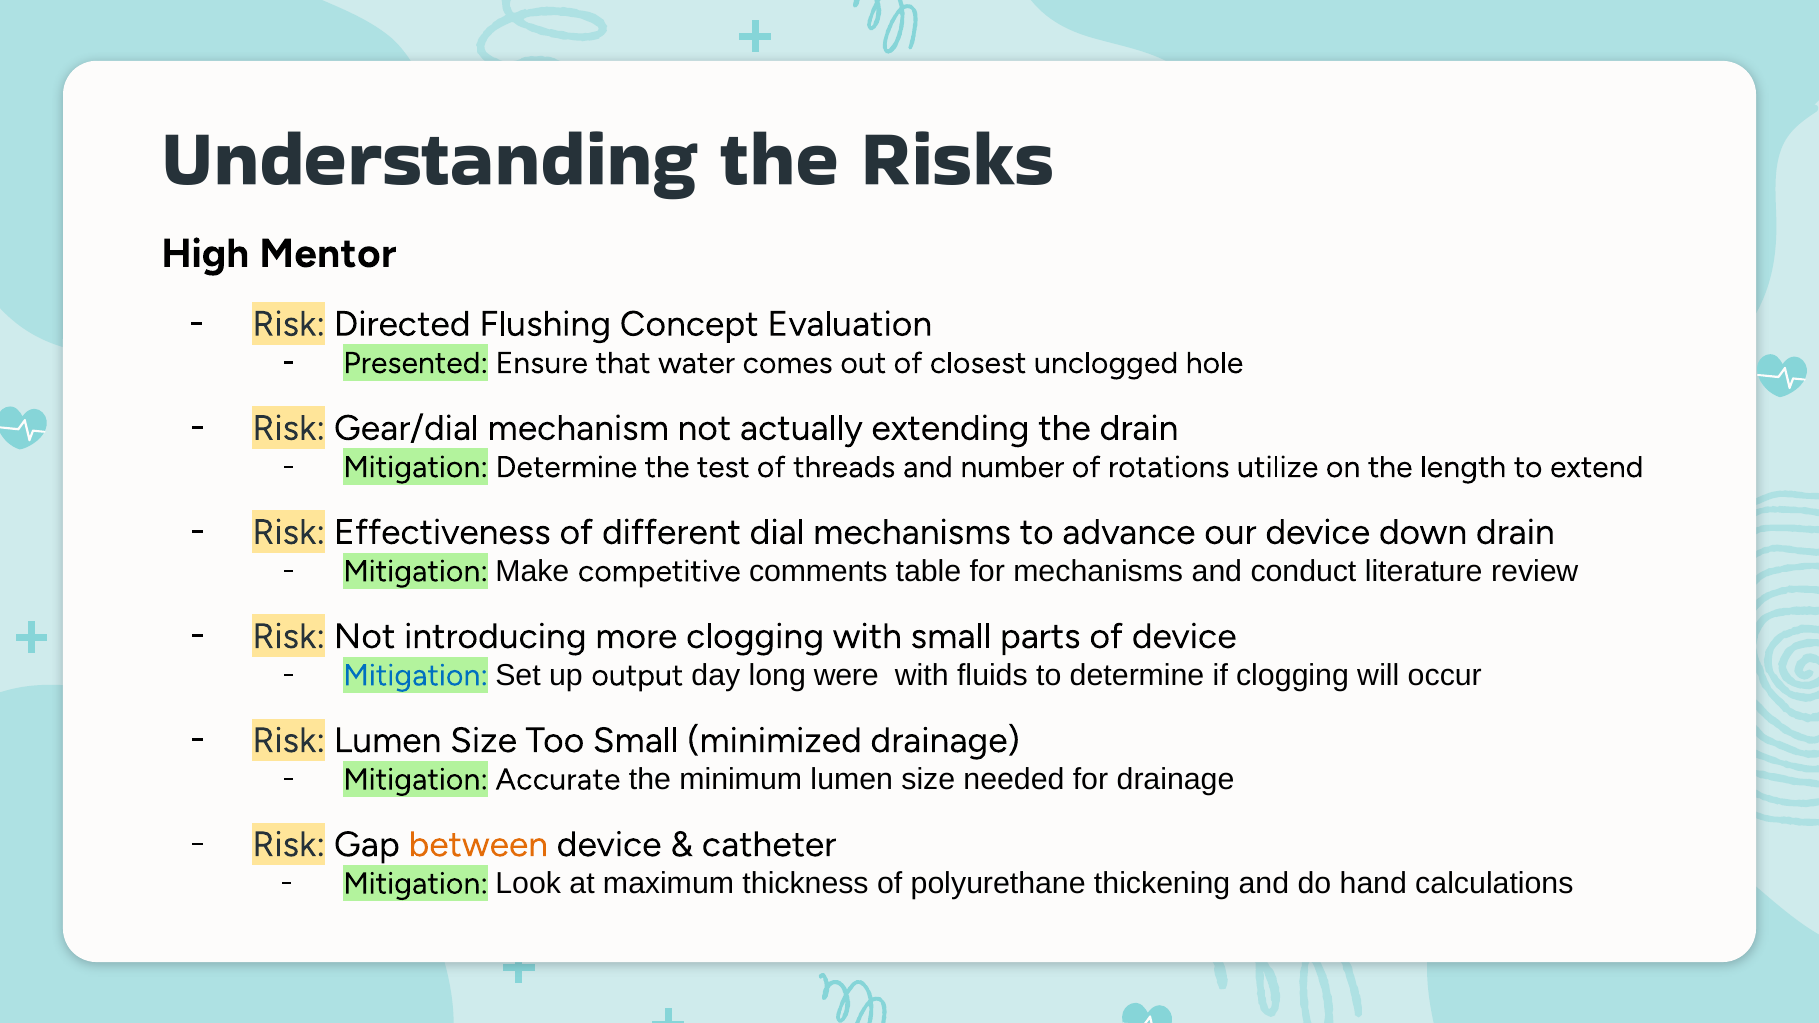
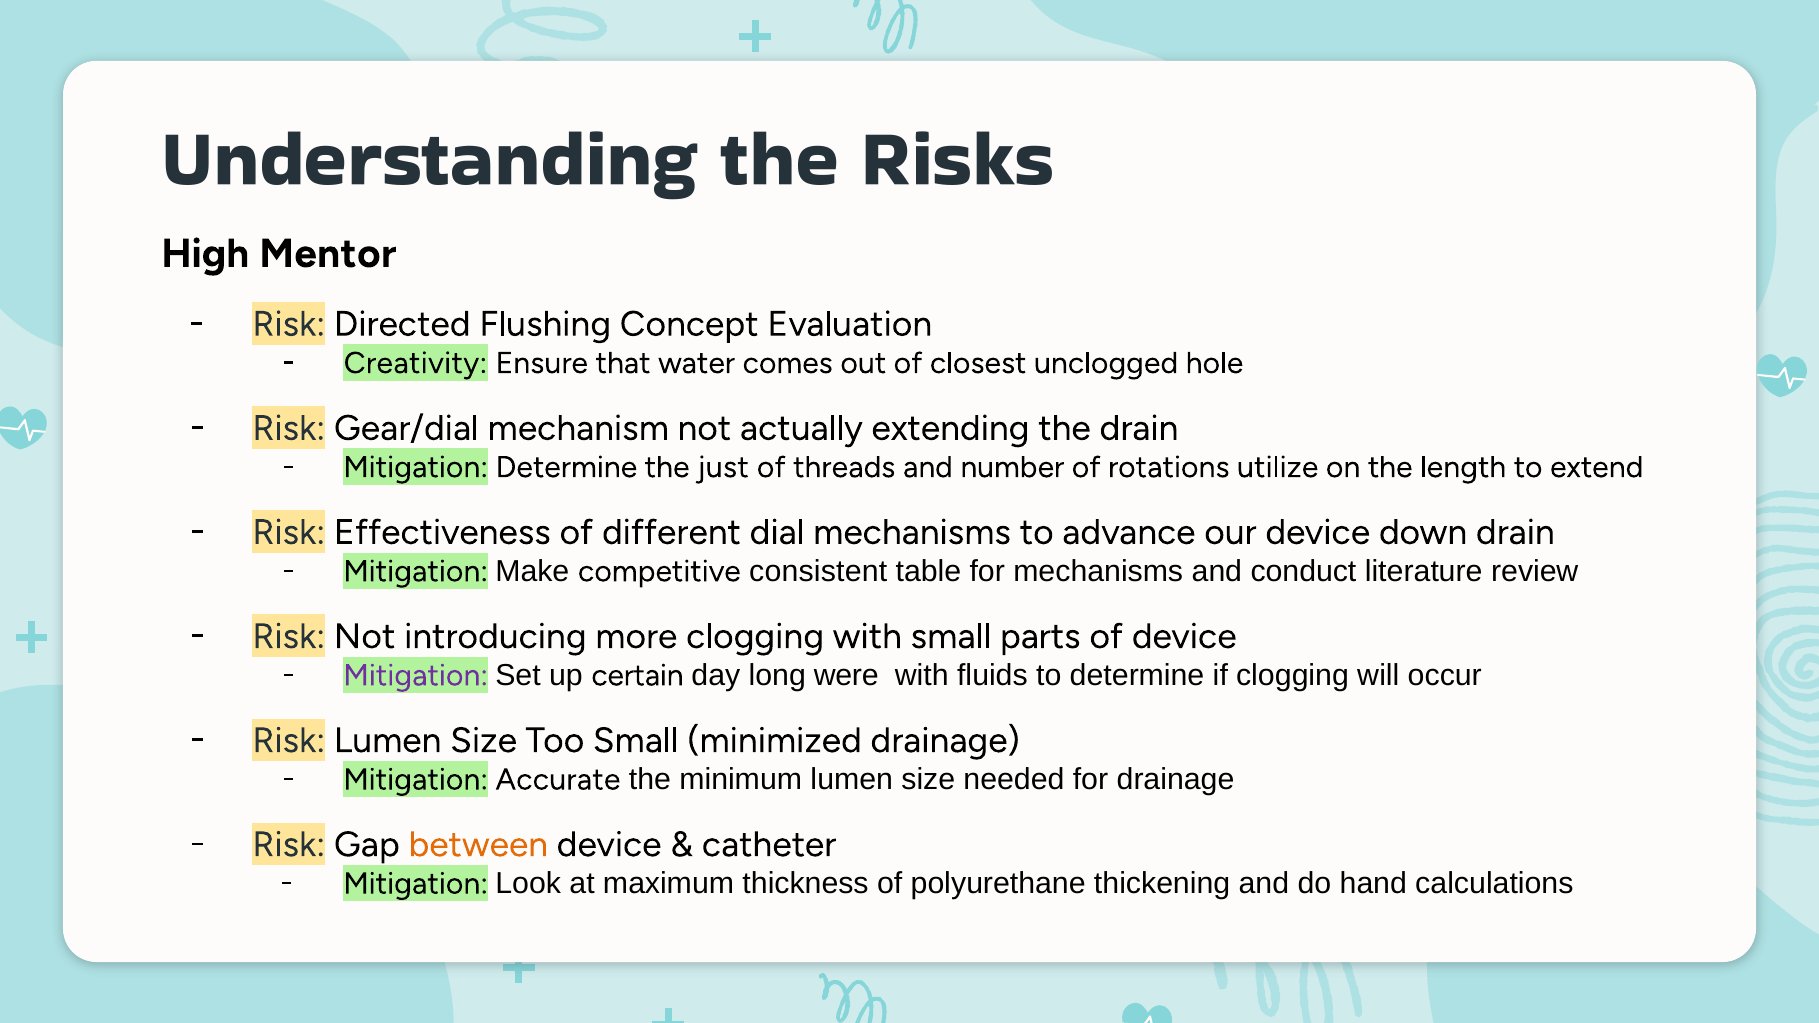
Presented: Presented -> Creativity
test: test -> just
comments: comments -> consistent
Mitigation at (416, 676) colour: blue -> purple
output: output -> certain
